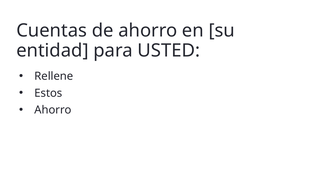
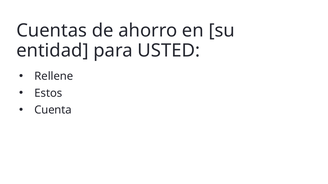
Ahorro at (53, 110): Ahorro -> Cuenta
